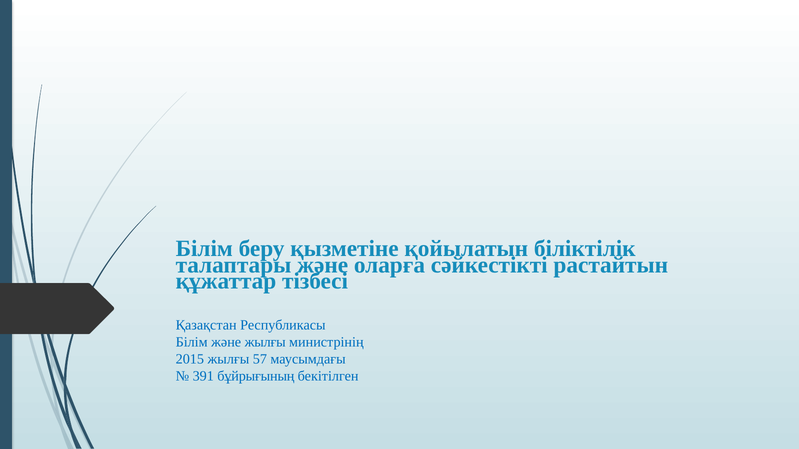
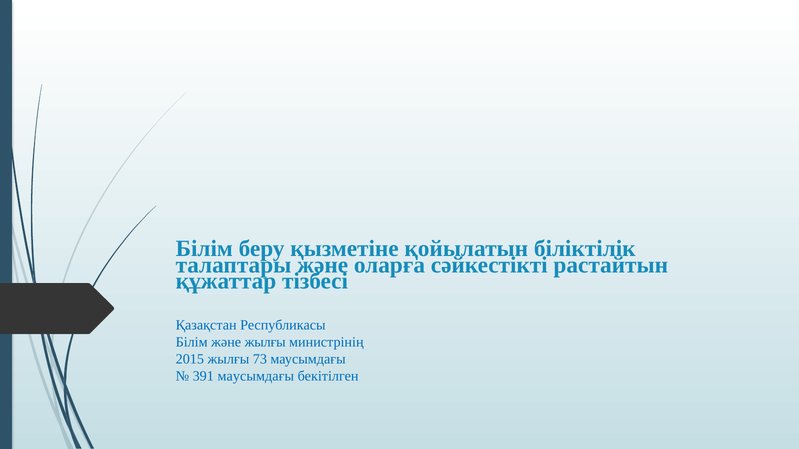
57: 57 -> 73
391 бұйрығының: бұйрығының -> маусымдағы
